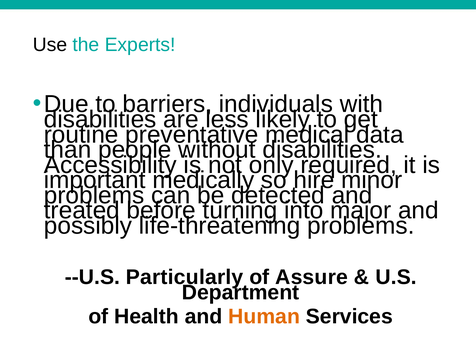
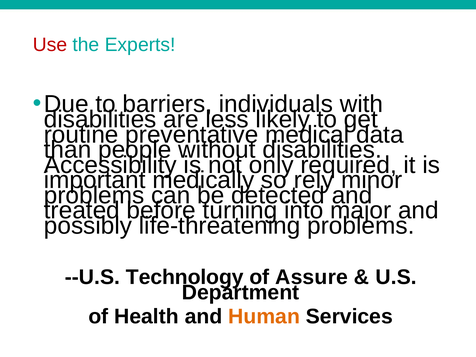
Use colour: black -> red
hire: hire -> rely
Particularly: Particularly -> Technology
